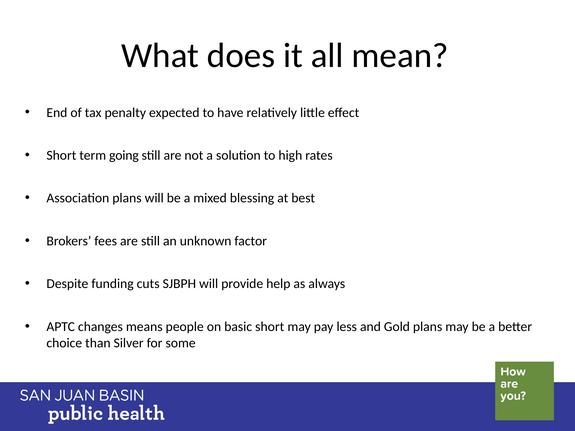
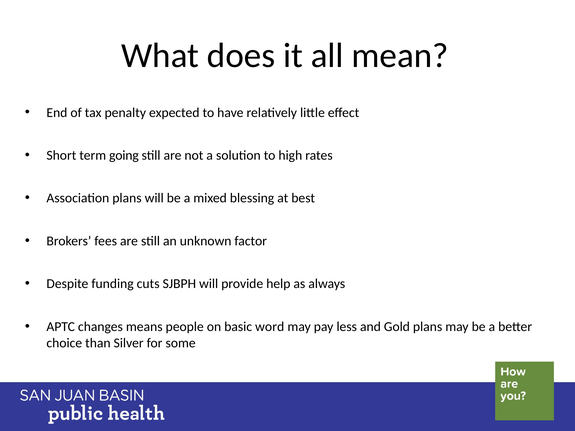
basic short: short -> word
